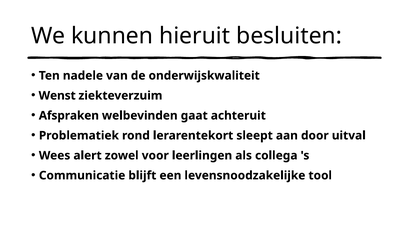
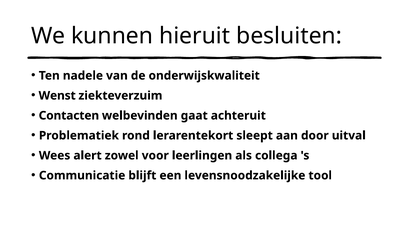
Afspraken: Afspraken -> Contacten
